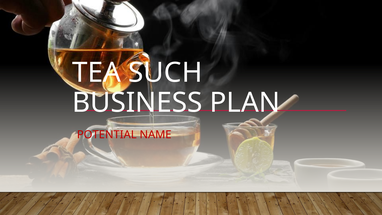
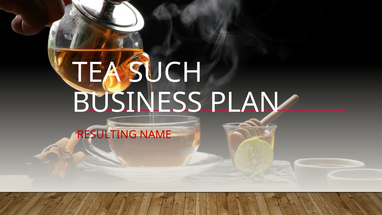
POTENTIAL: POTENTIAL -> RESULTING
